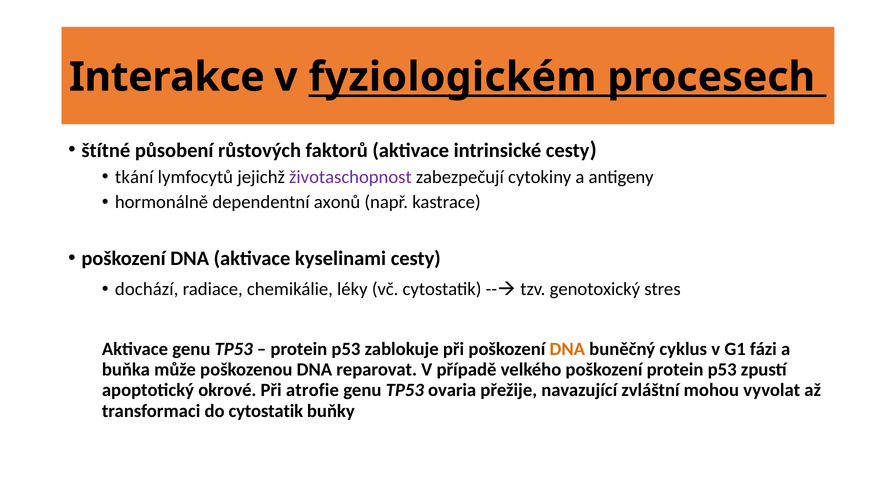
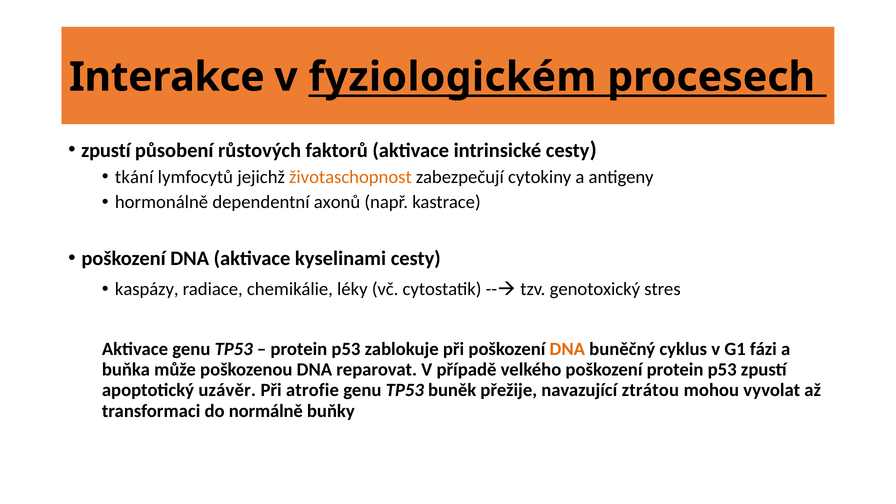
štítné at (106, 150): štítné -> zpustí
životaschopnost colour: purple -> orange
dochází: dochází -> kaspázy
okrové: okrové -> uzávěr
ovaria: ovaria -> buněk
zvláštní: zvláštní -> ztrátou
do cytostatik: cytostatik -> normálně
